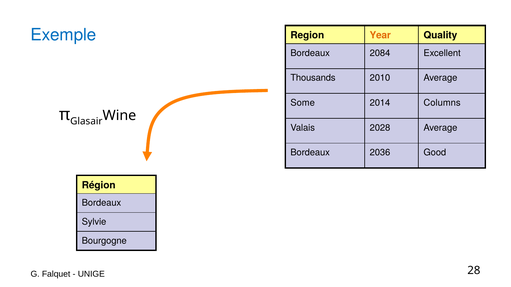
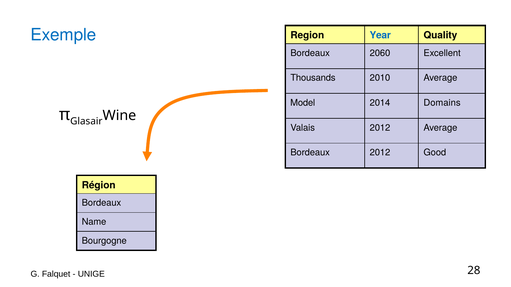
Year colour: orange -> blue
2084: 2084 -> 2060
Some: Some -> Model
Columns: Columns -> Domains
Valais 2028: 2028 -> 2012
Bordeaux 2036: 2036 -> 2012
Sylvie: Sylvie -> Name
